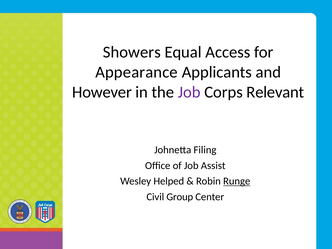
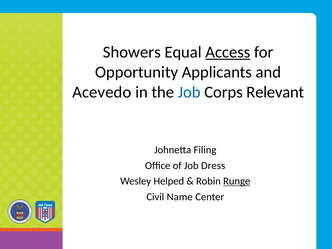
Access underline: none -> present
Appearance: Appearance -> Opportunity
However: However -> Acevedo
Job at (189, 92) colour: purple -> blue
Assist: Assist -> Dress
Group: Group -> Name
